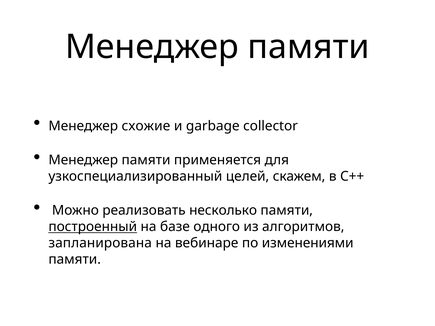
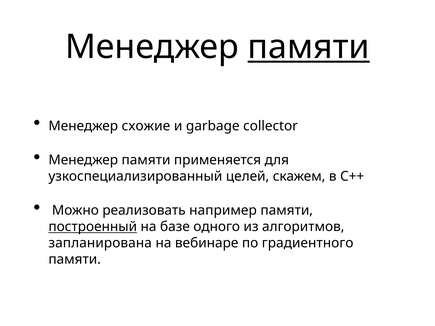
памяти at (309, 47) underline: none -> present
несколько: несколько -> например
изменениями: изменениями -> градиентного
